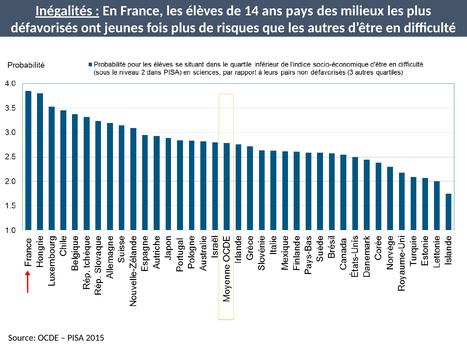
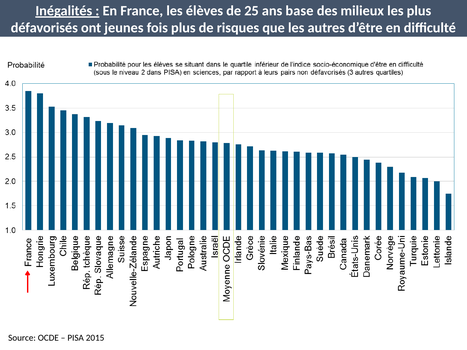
14: 14 -> 25
pays: pays -> base
